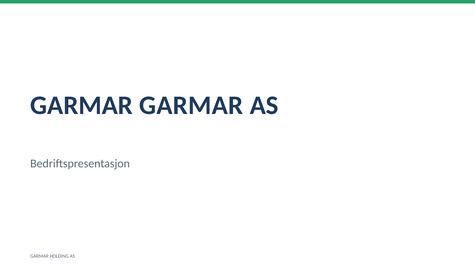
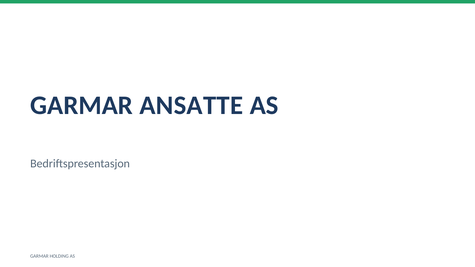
GARMAR GARMAR: GARMAR -> ANSATTE
